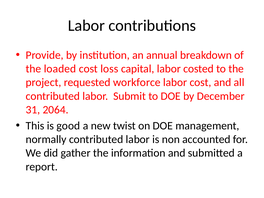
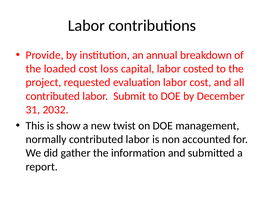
workforce: workforce -> evaluation
2064: 2064 -> 2032
good: good -> show
